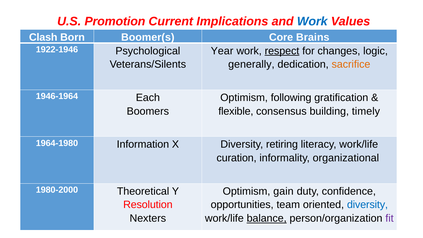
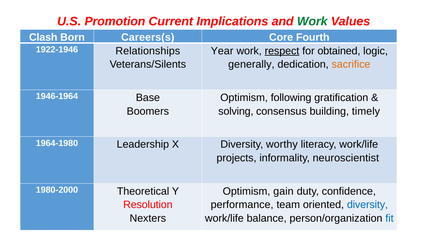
Work at (312, 22) colour: blue -> green
Boomer(s: Boomer(s -> Careers(s
Brains: Brains -> Fourth
Psychological: Psychological -> Relationships
changes: changes -> obtained
Each: Each -> Base
flexible: flexible -> solving
Information: Information -> Leadership
retiring: retiring -> worthy
curation: curation -> projects
organizational: organizational -> neuroscientist
opportunities: opportunities -> performance
balance underline: present -> none
fit colour: purple -> blue
